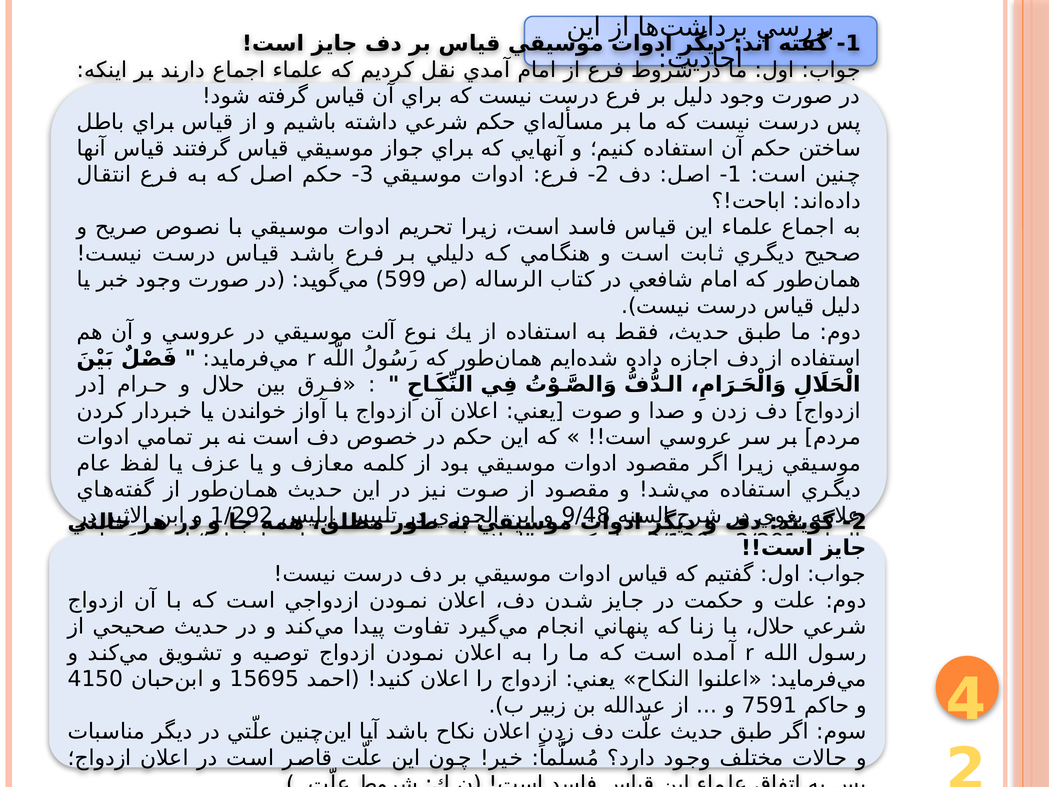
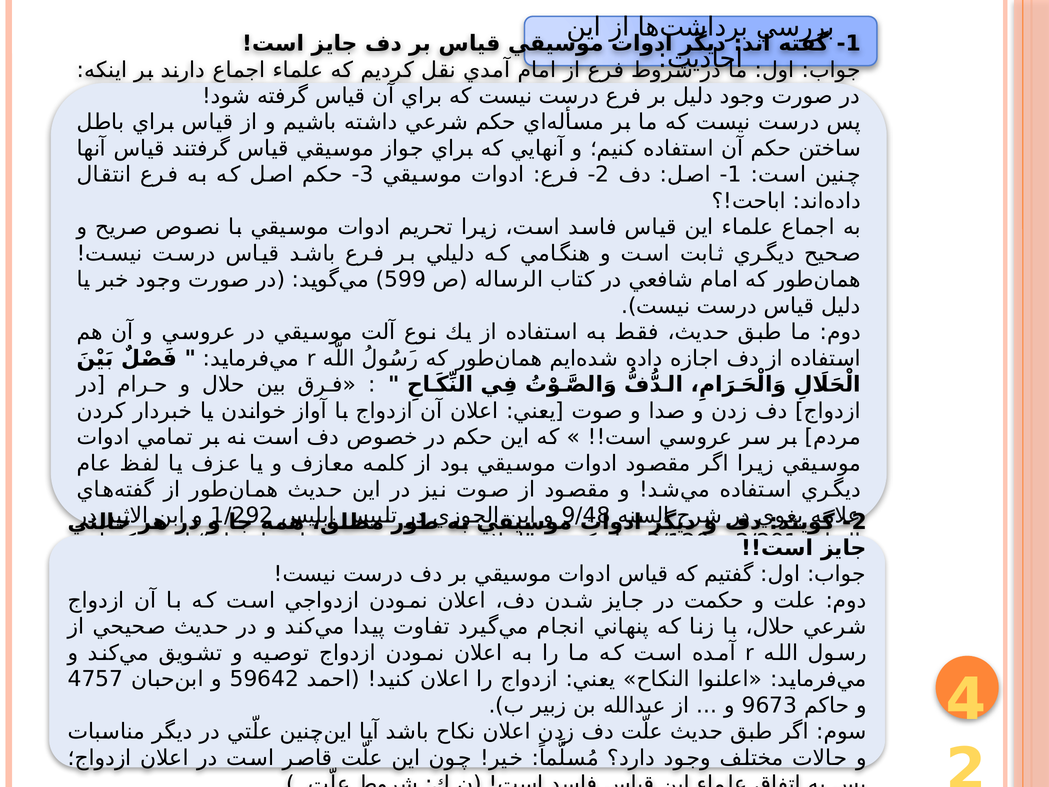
4150: 4150 -> 4757
15695: 15695 -> 59642
7591: 7591 -> 9673
